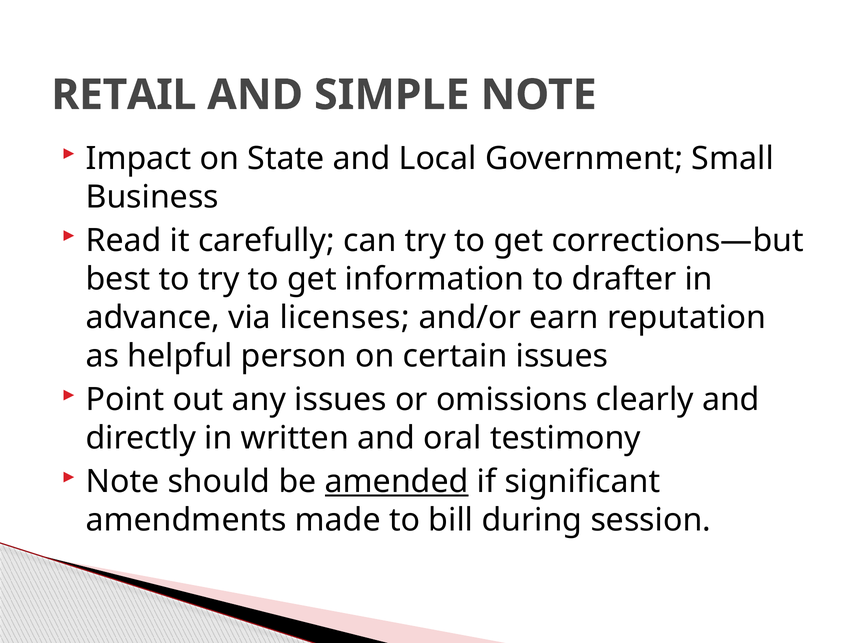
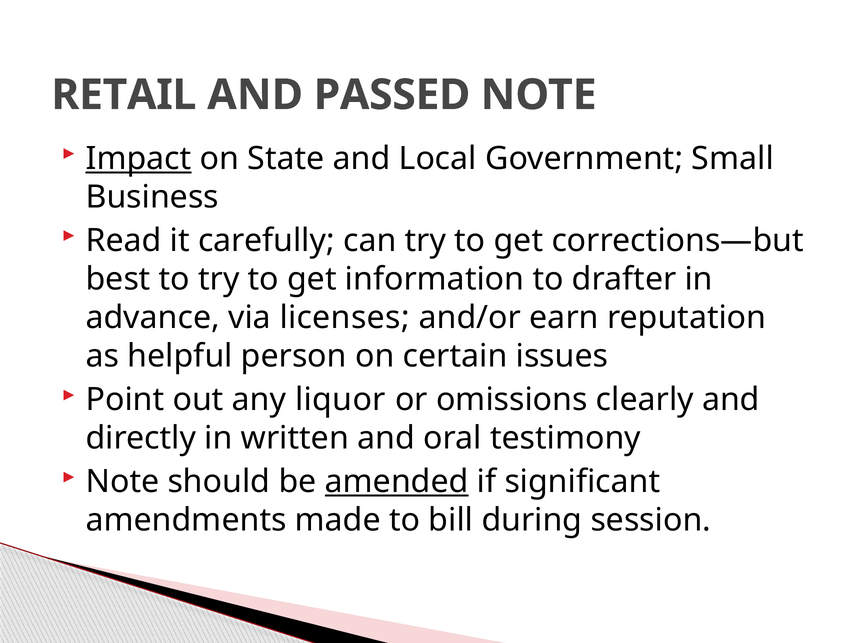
SIMPLE: SIMPLE -> PASSED
Impact underline: none -> present
any issues: issues -> liquor
